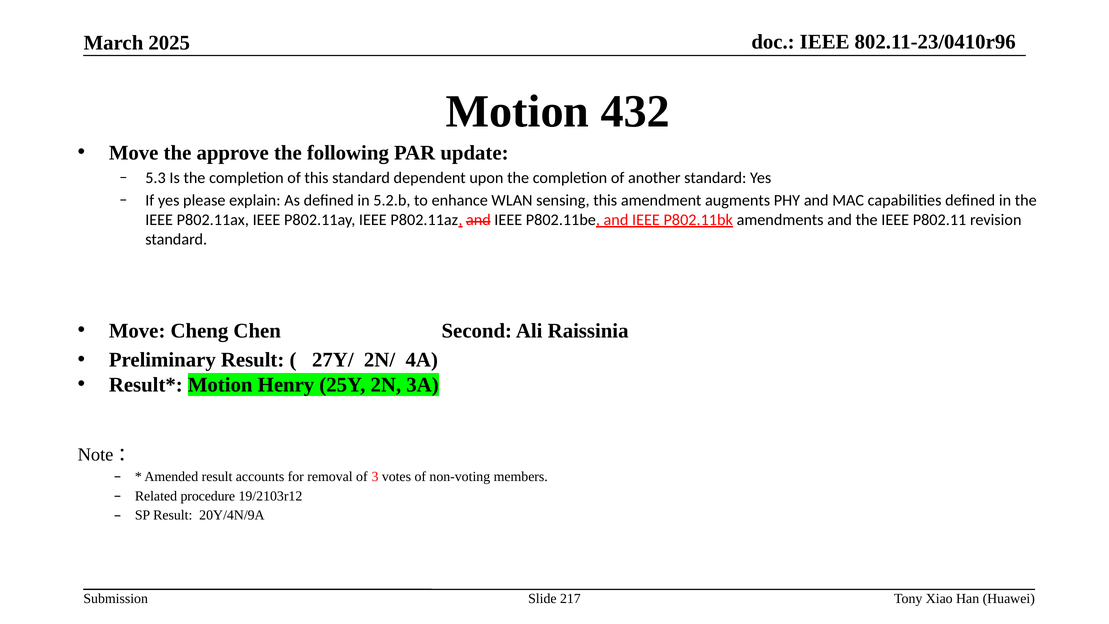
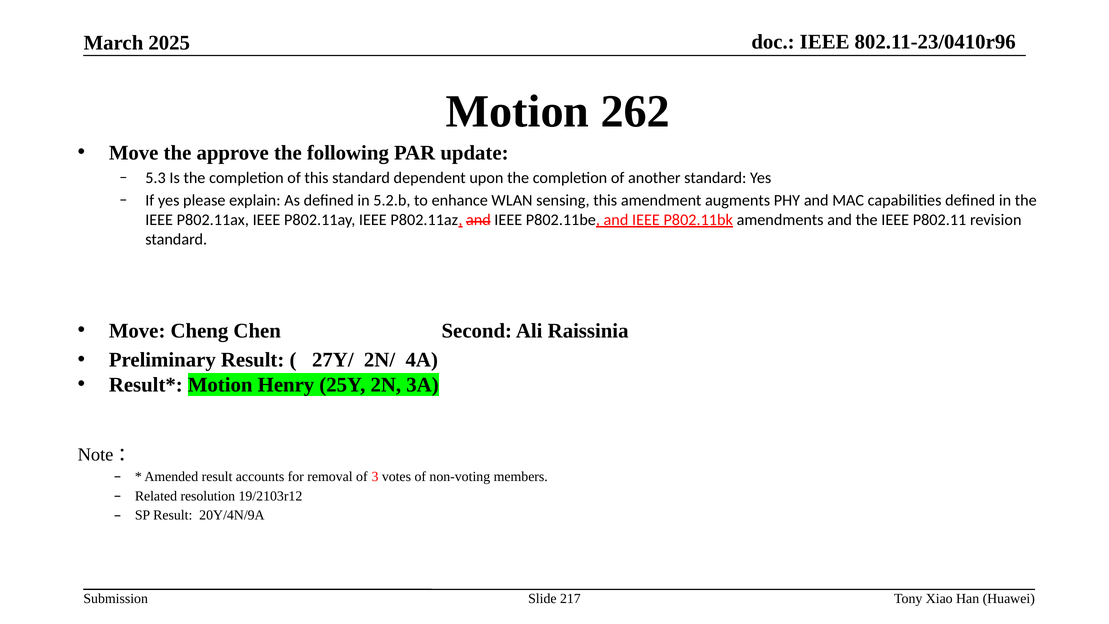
432: 432 -> 262
procedure: procedure -> resolution
